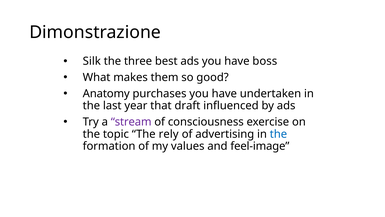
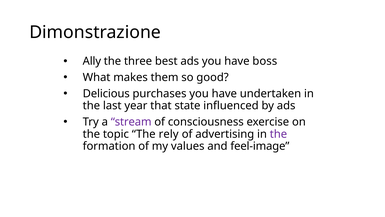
Silk: Silk -> Ally
Anatomy: Anatomy -> Delicious
draft: draft -> state
the at (278, 134) colour: blue -> purple
